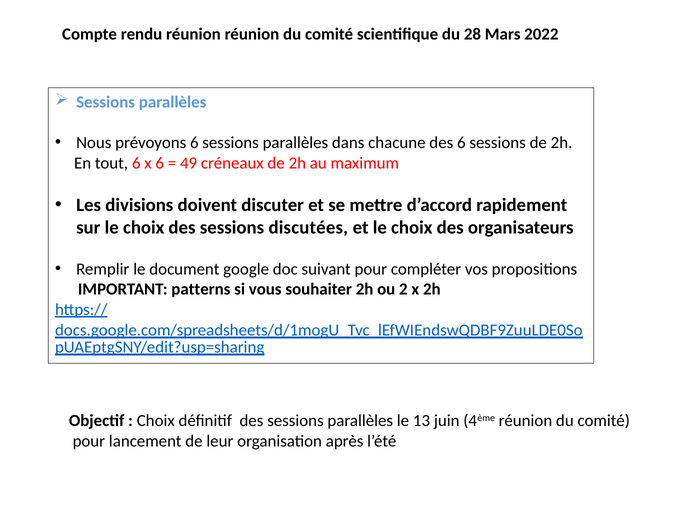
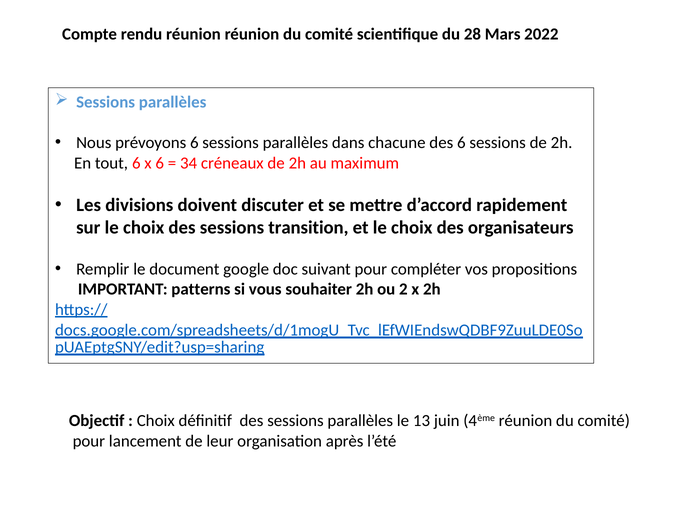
49: 49 -> 34
discutées: discutées -> transition
